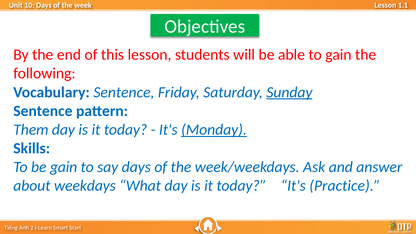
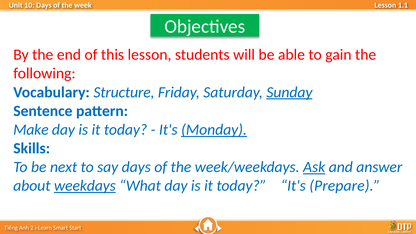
Vocabulary Sentence: Sentence -> Structure
Them: Them -> Make
be gain: gain -> next
Ask underline: none -> present
weekdays underline: none -> present
Practice: Practice -> Prepare
